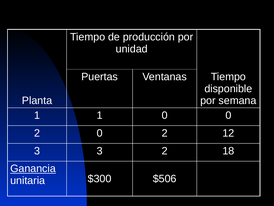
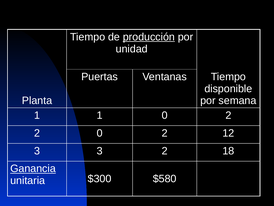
producción underline: none -> present
1 0 0: 0 -> 2
$506: $506 -> $580
